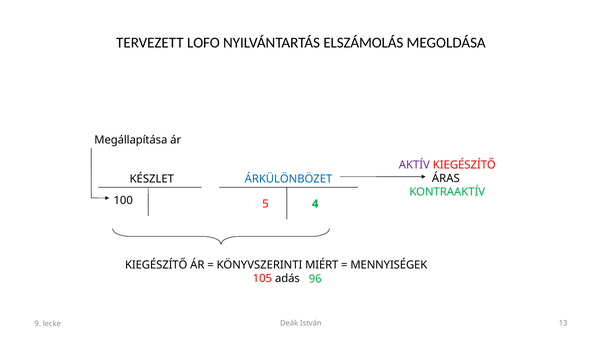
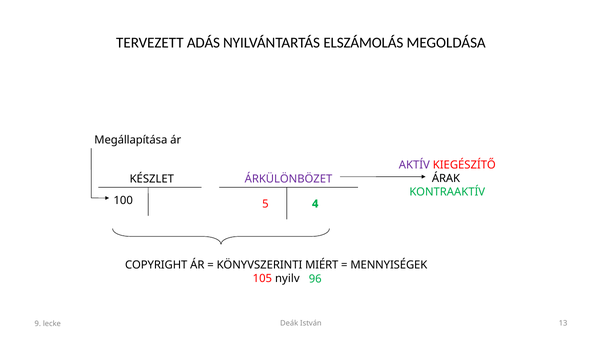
LOFO: LOFO -> ADÁS
ÁRAS: ÁRAS -> ÁRAK
ÁRKÜLÖNBÖZET colour: blue -> purple
KIEGÉSZÍTŐ at (156, 265): KIEGÉSZÍTŐ -> COPYRIGHT
adás: adás -> nyilv
